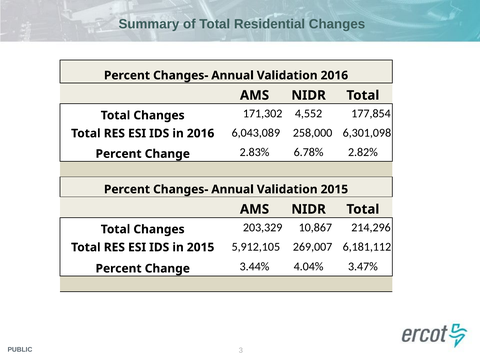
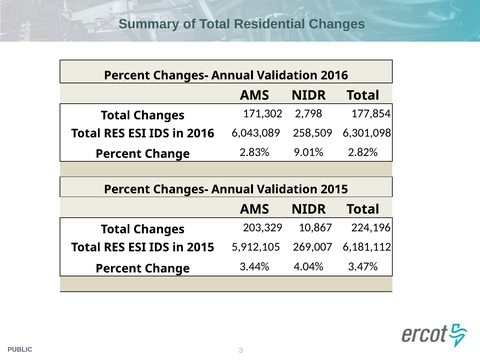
4,552: 4,552 -> 2,798
258,000: 258,000 -> 258,509
6.78%: 6.78% -> 9.01%
214,296: 214,296 -> 224,196
